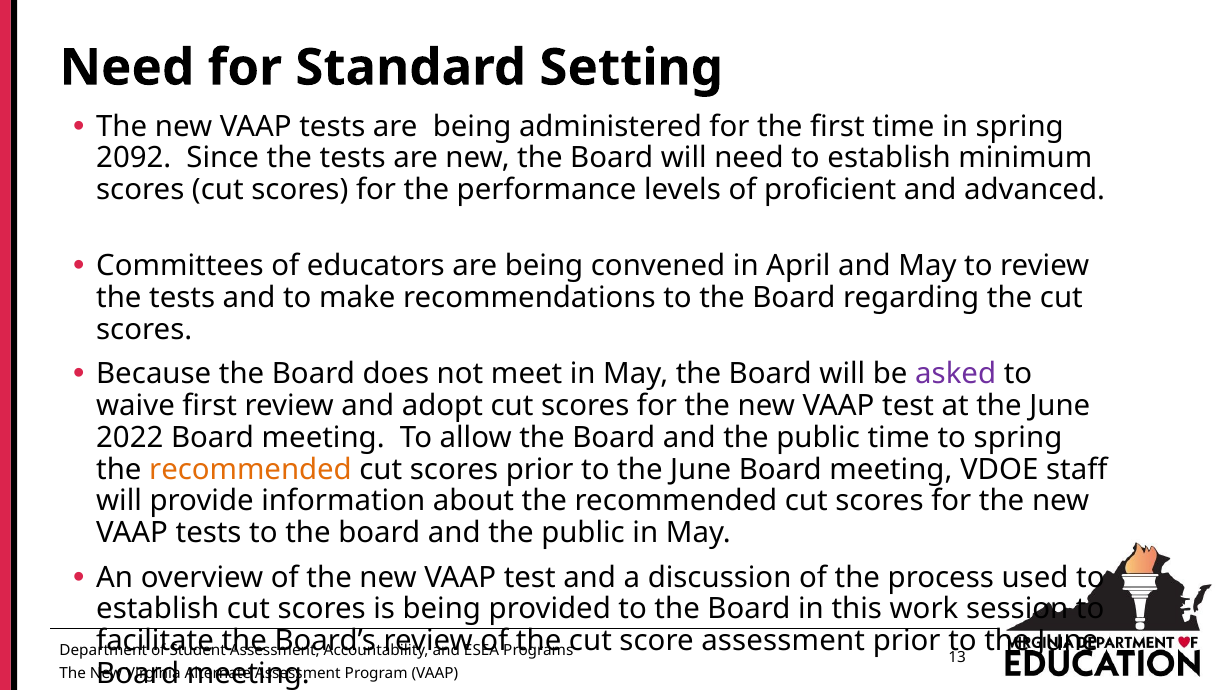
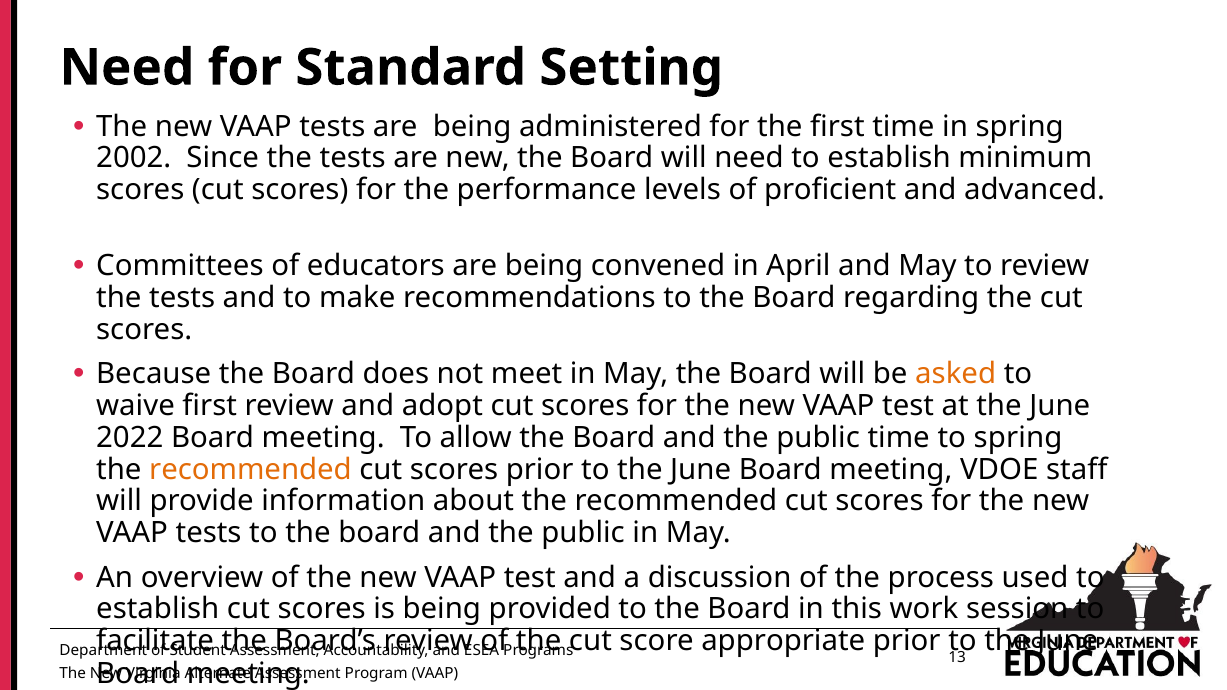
2092: 2092 -> 2002
asked colour: purple -> orange
score assessment: assessment -> appropriate
